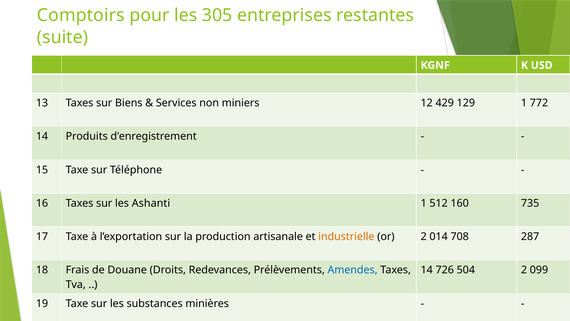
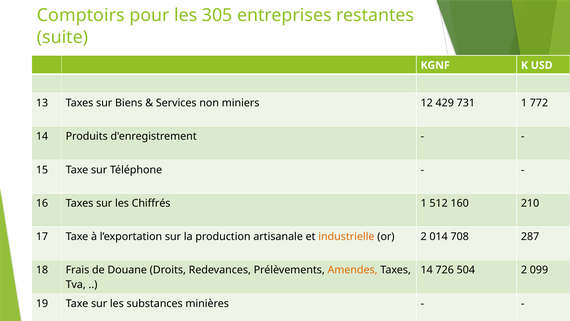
129: 129 -> 731
Ashanti: Ashanti -> Chiffrés
735: 735 -> 210
Amendes colour: blue -> orange
